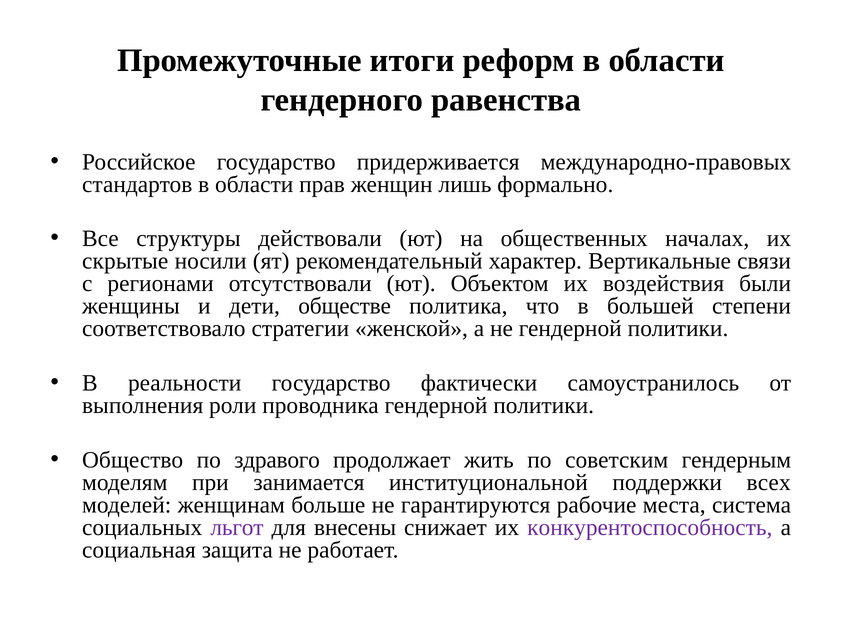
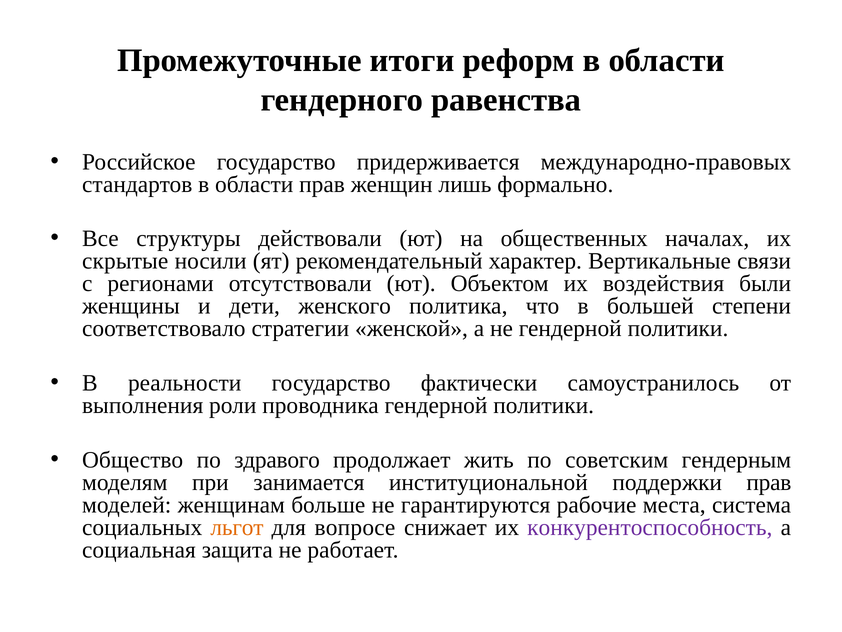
обществе: обществе -> женского
поддержки всех: всех -> прав
льгот colour: purple -> orange
внесены: внесены -> вопросе
